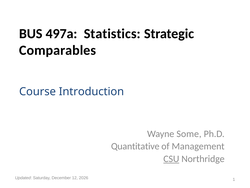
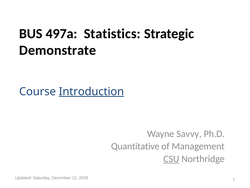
Comparables: Comparables -> Demonstrate
Introduction underline: none -> present
Some: Some -> Savvy
